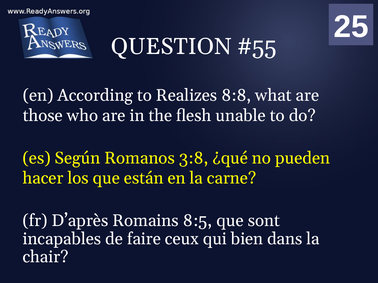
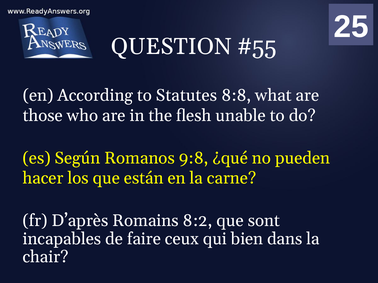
Realizes: Realizes -> Statutes
3:8: 3:8 -> 9:8
8:5: 8:5 -> 8:2
